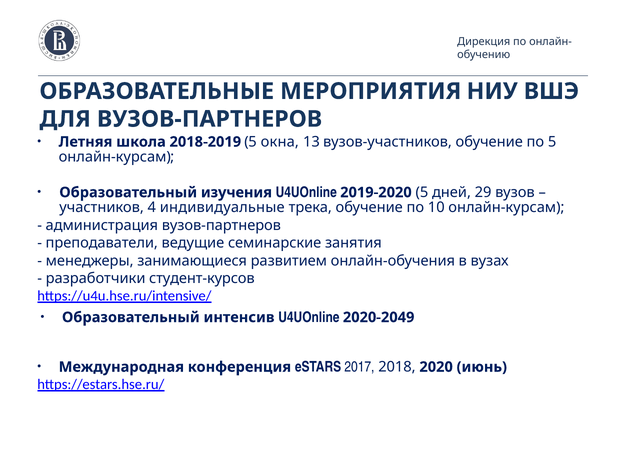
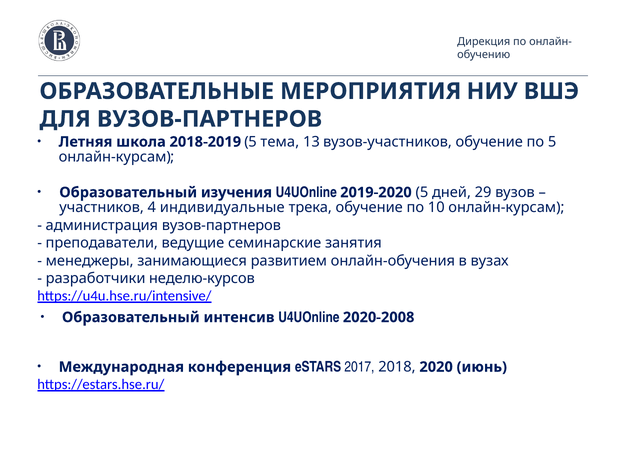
окна: окна -> тема
студент-курсов: студент-курсов -> неделю-курсов
2020-2049: 2020-2049 -> 2020-2008
